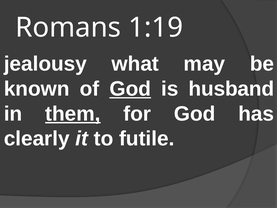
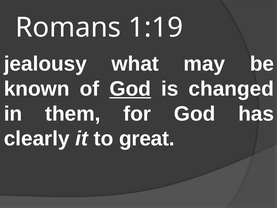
husband: husband -> changed
them underline: present -> none
futile: futile -> great
